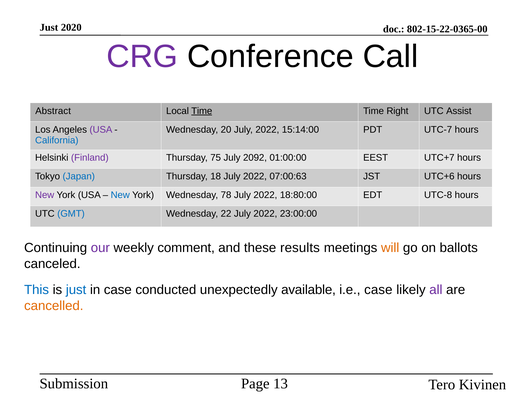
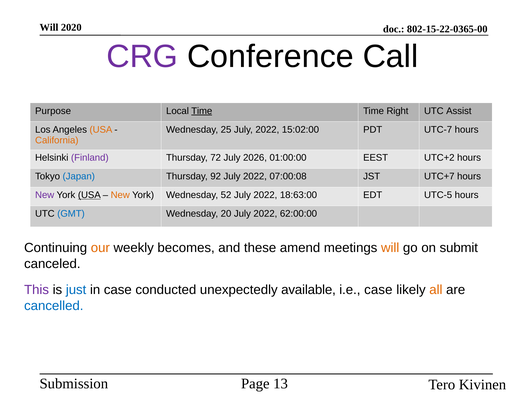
Just at (49, 27): Just -> Will
Abstract: Abstract -> Purpose
USA at (101, 130) colour: purple -> orange
20: 20 -> 25
15:14:00: 15:14:00 -> 15:02:00
California colour: blue -> orange
75: 75 -> 72
2092: 2092 -> 2026
UTC+7: UTC+7 -> UTC+2
18: 18 -> 92
07:00:63: 07:00:63 -> 07:00:08
UTC+6: UTC+6 -> UTC+7
USA at (89, 195) underline: none -> present
New at (120, 195) colour: blue -> orange
78: 78 -> 52
18:80:00: 18:80:00 -> 18:63:00
UTC-8: UTC-8 -> UTC-5
22: 22 -> 20
23:00:00: 23:00:00 -> 62:00:00
our colour: purple -> orange
comment: comment -> becomes
results: results -> amend
ballots: ballots -> submit
This colour: blue -> purple
all colour: purple -> orange
cancelled colour: orange -> blue
